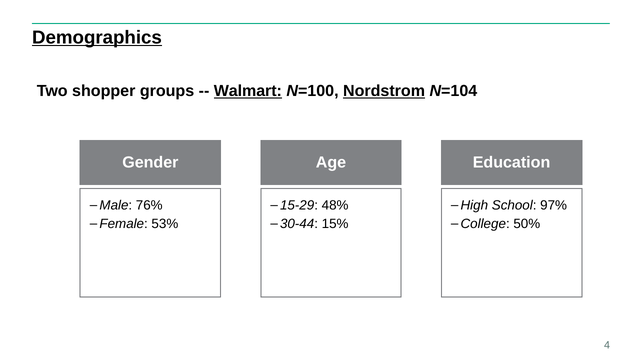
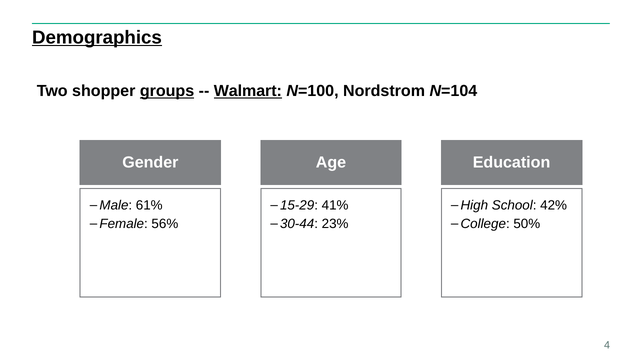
groups underline: none -> present
Nordstrom underline: present -> none
76%: 76% -> 61%
48%: 48% -> 41%
97%: 97% -> 42%
53%: 53% -> 56%
15%: 15% -> 23%
